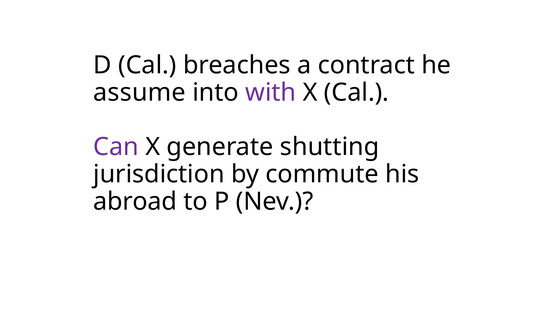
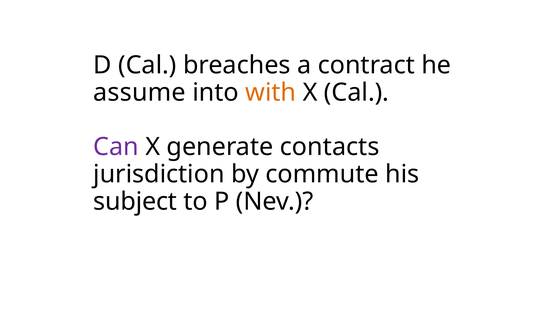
with colour: purple -> orange
shutting: shutting -> contacts
abroad: abroad -> subject
